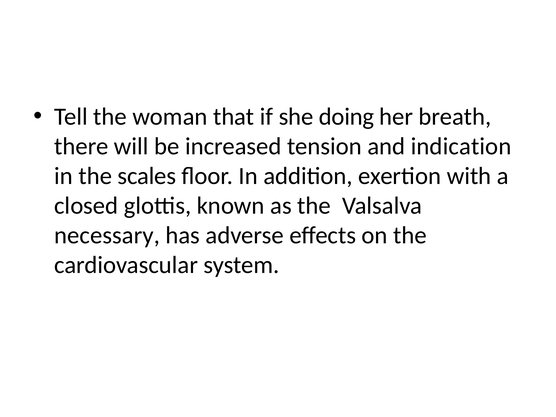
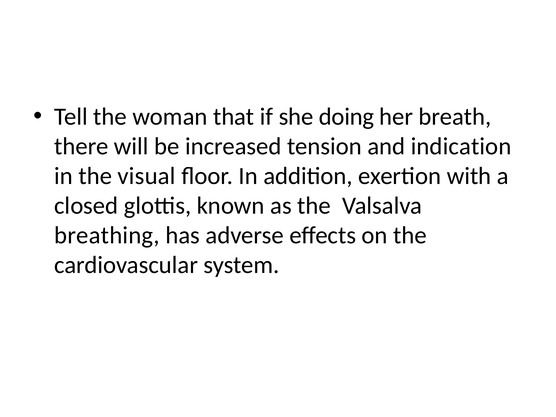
scales: scales -> visual
necessary: necessary -> breathing
